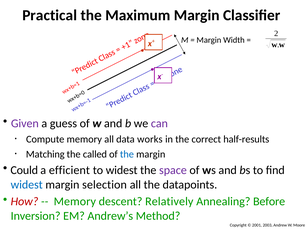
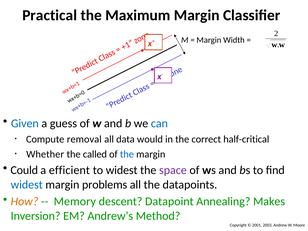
Given colour: purple -> blue
can colour: purple -> blue
Compute memory: memory -> removal
works: works -> would
half-results: half-results -> half-critical
Matching: Matching -> Whether
selection: selection -> problems
How colour: red -> orange
Relatively: Relatively -> Datapoint
Before: Before -> Makes
